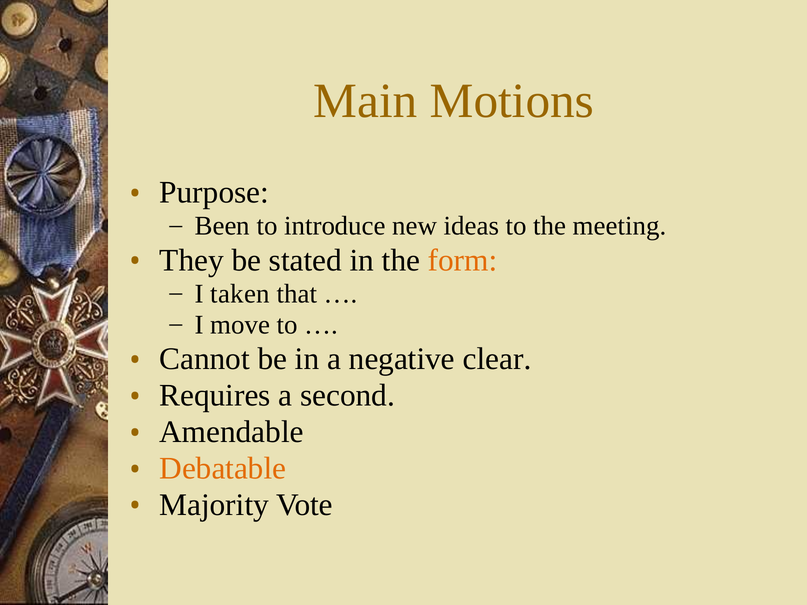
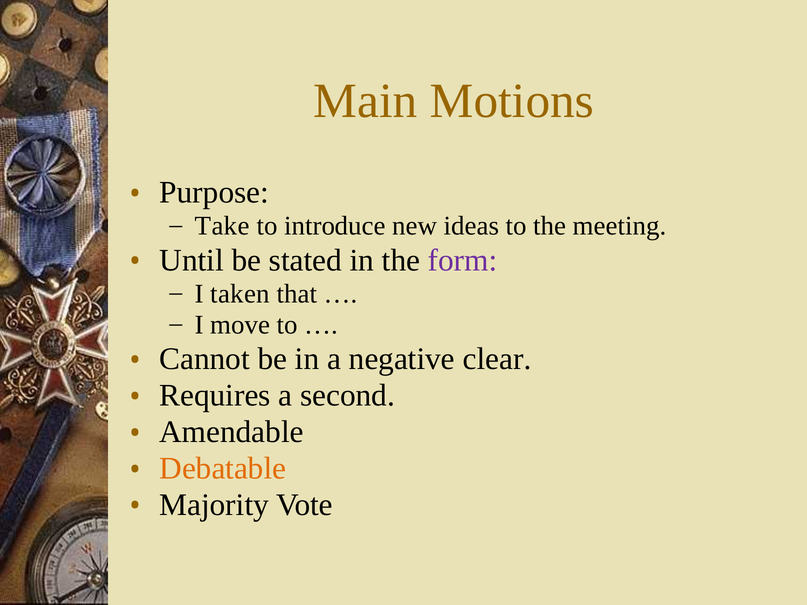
Been: Been -> Take
They: They -> Until
form colour: orange -> purple
